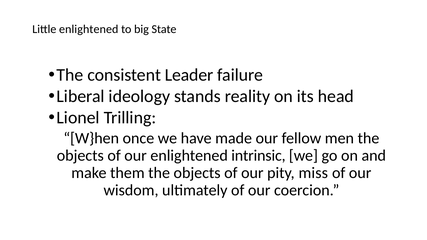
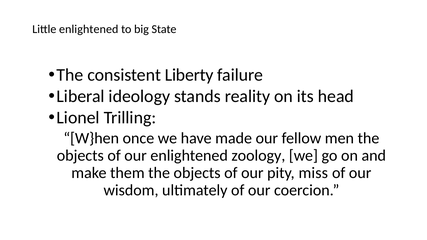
Leader: Leader -> Liberty
intrinsic: intrinsic -> zoology
